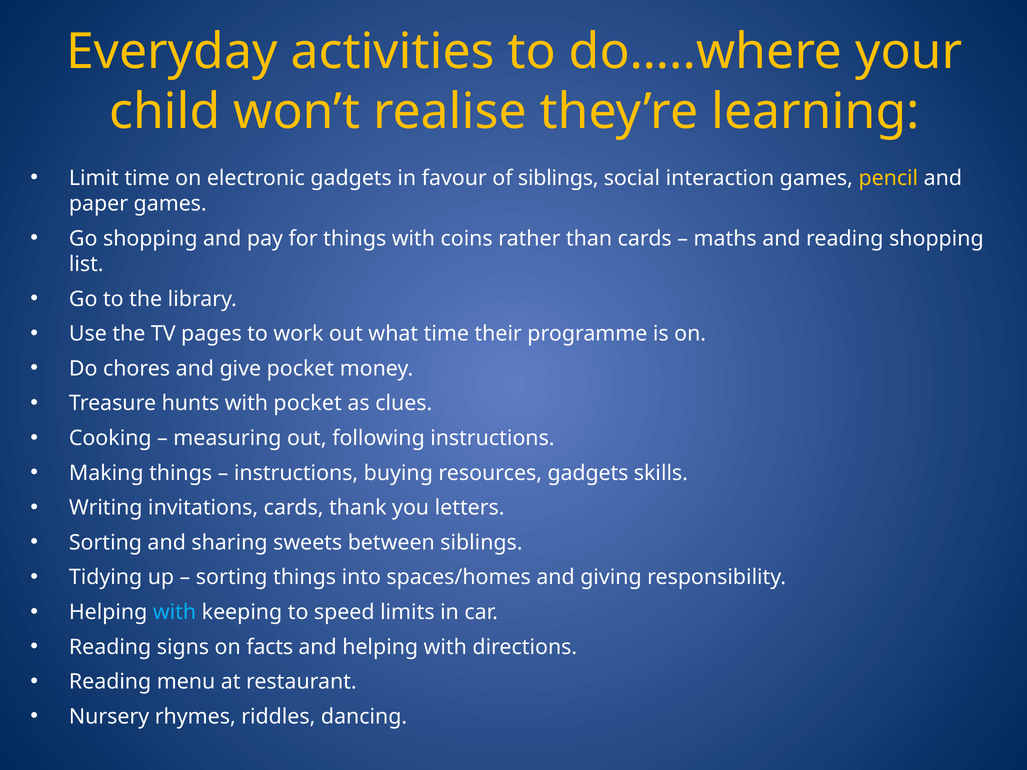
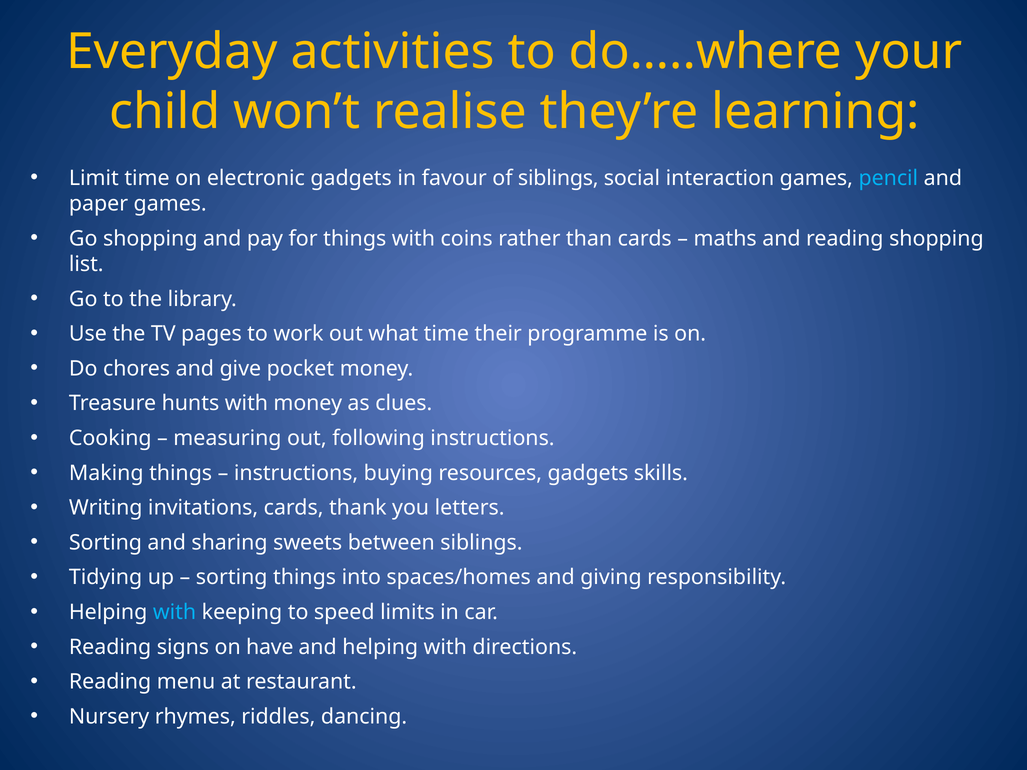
pencil colour: yellow -> light blue
with pocket: pocket -> money
facts: facts -> have
